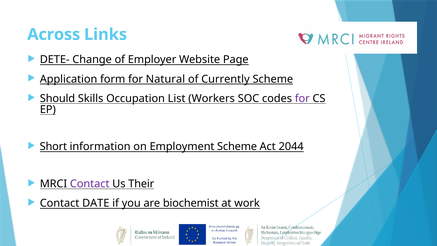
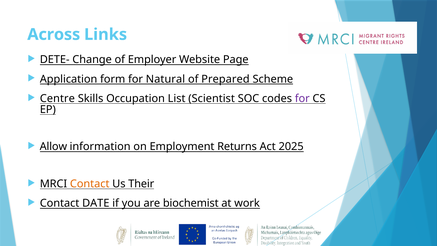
Currently: Currently -> Prepared
Should: Should -> Centre
Workers: Workers -> Scientist
Short: Short -> Allow
Employment Scheme: Scheme -> Returns
2044: 2044 -> 2025
Contact at (90, 184) colour: purple -> orange
